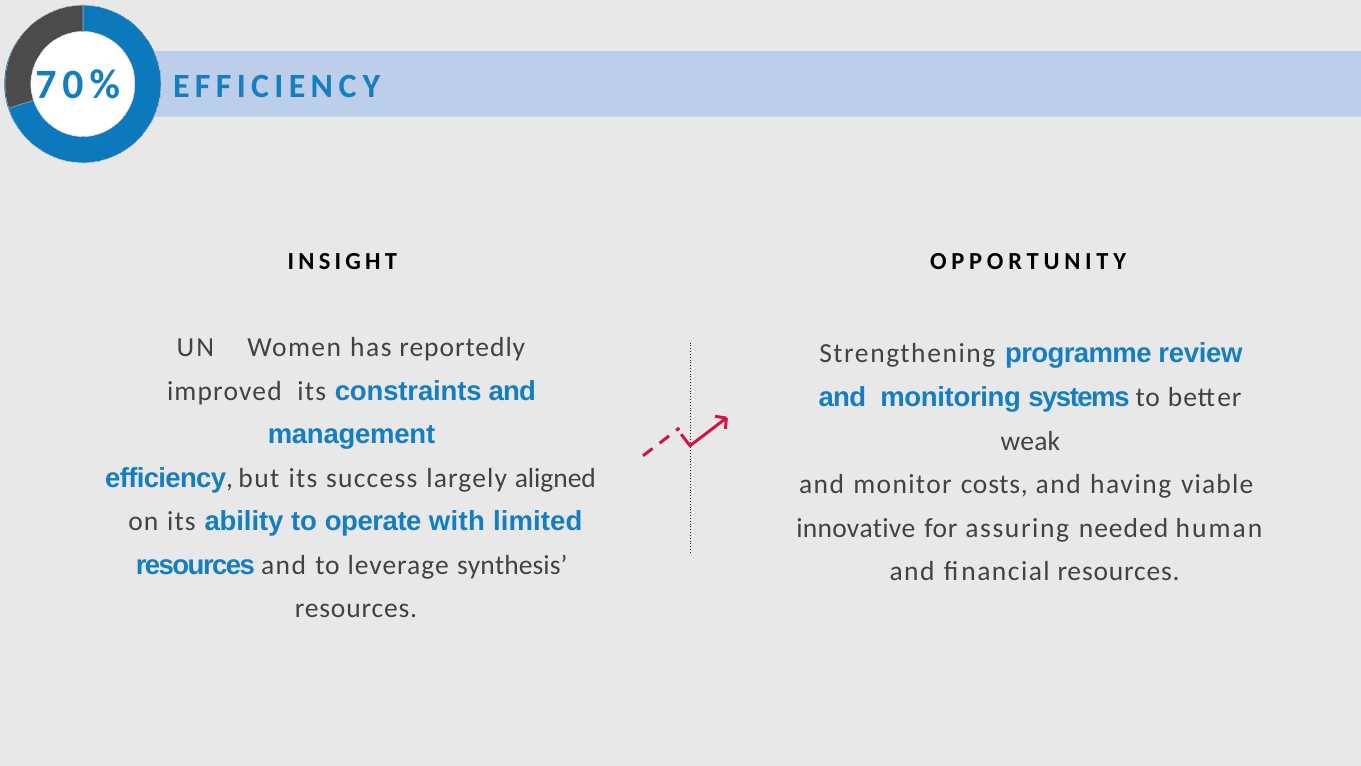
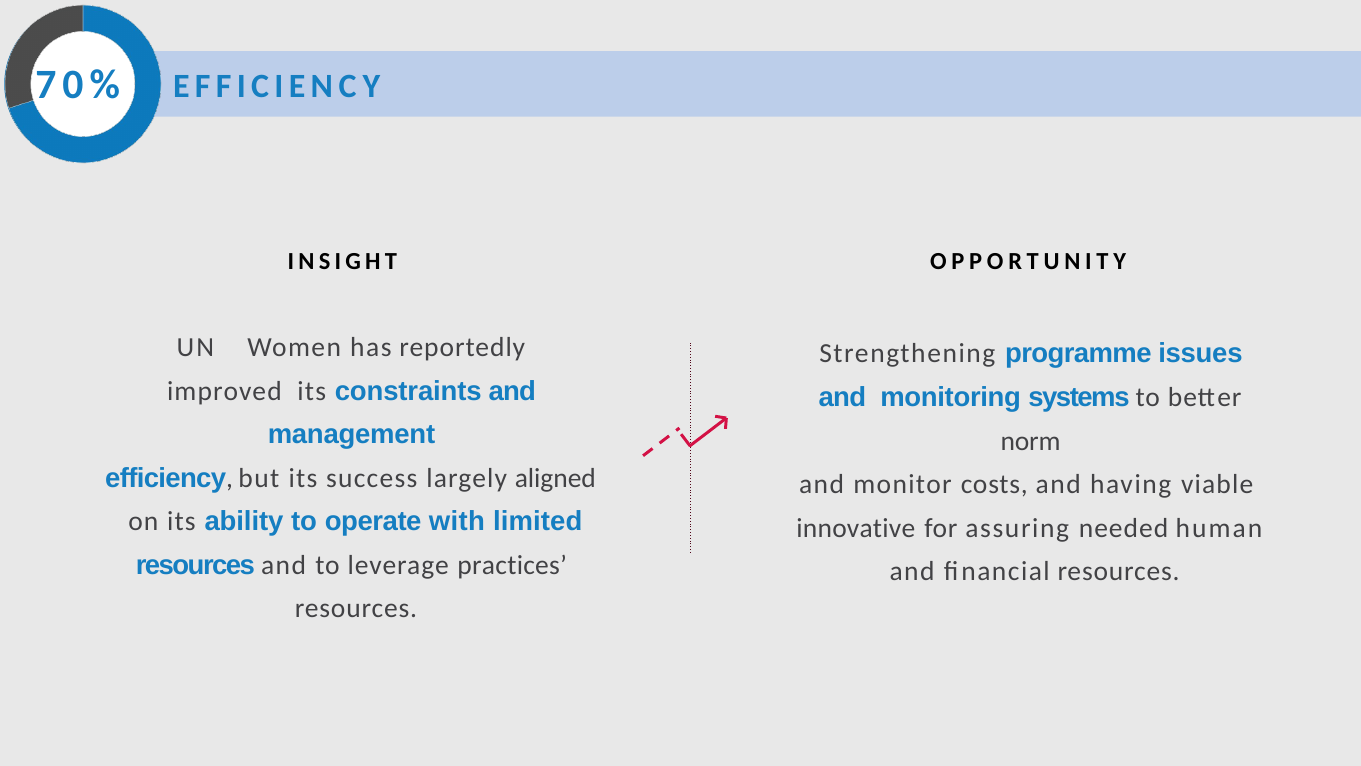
review: review -> issues
weak: weak -> norm
synthesis: synthesis -> practices
